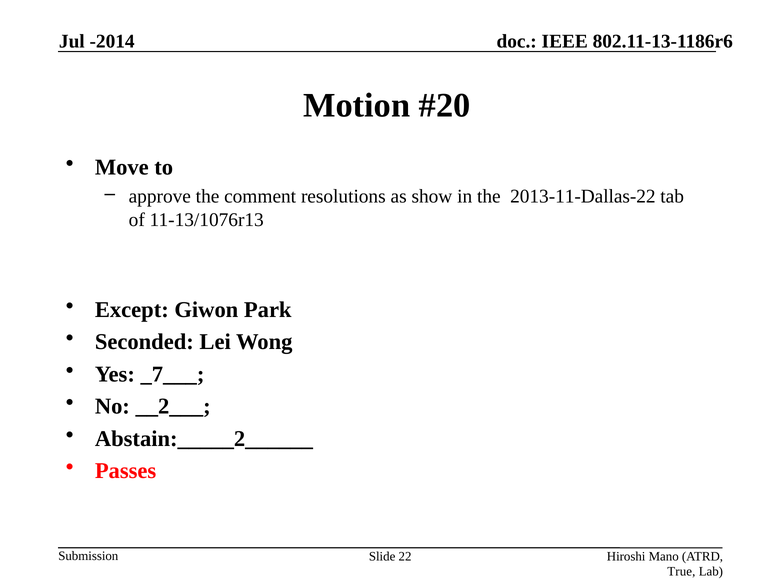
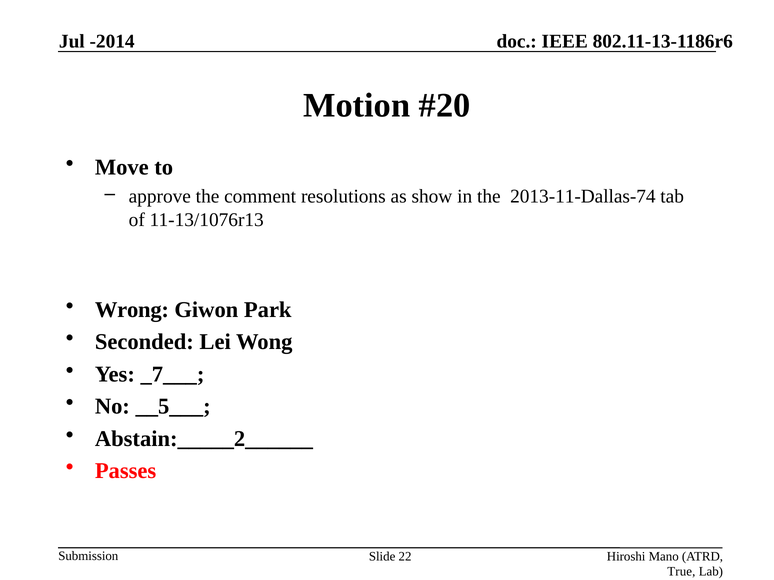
2013-11-Dallas-22: 2013-11-Dallas-22 -> 2013-11-Dallas-74
Except: Except -> Wrong
__2___: __2___ -> __5___
